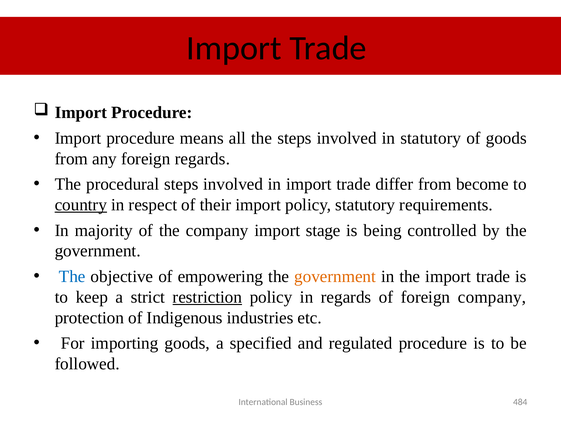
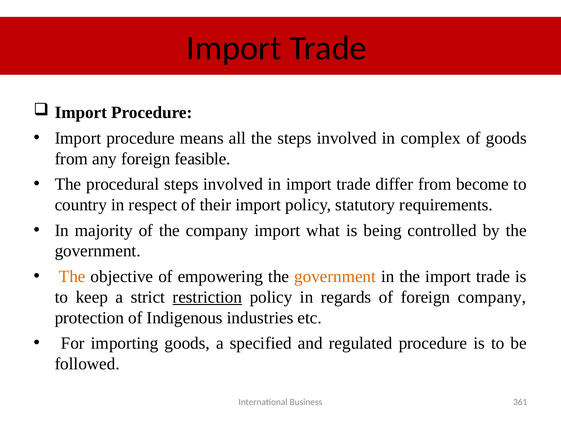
in statutory: statutory -> complex
foreign regards: regards -> feasible
country underline: present -> none
stage: stage -> what
The at (72, 276) colour: blue -> orange
484: 484 -> 361
